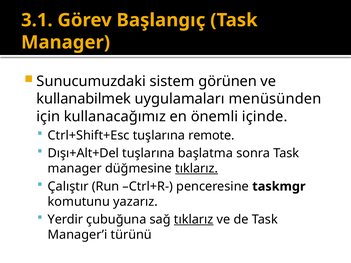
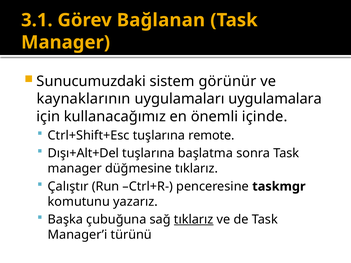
Başlangıç: Başlangıç -> Bağlanan
görünen: görünen -> görünür
kullanabilmek: kullanabilmek -> kaynaklarının
menüsünden: menüsünden -> uygulamalara
tıklarız at (197, 169) underline: present -> none
Yerdir: Yerdir -> Başka
